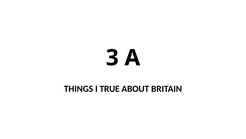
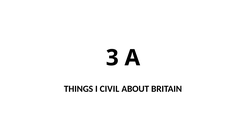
TRUE: TRUE -> CIVIL
